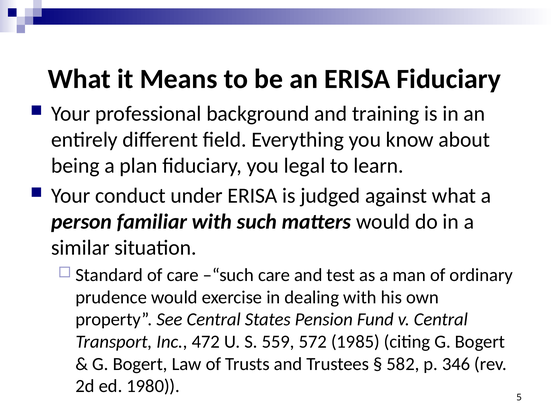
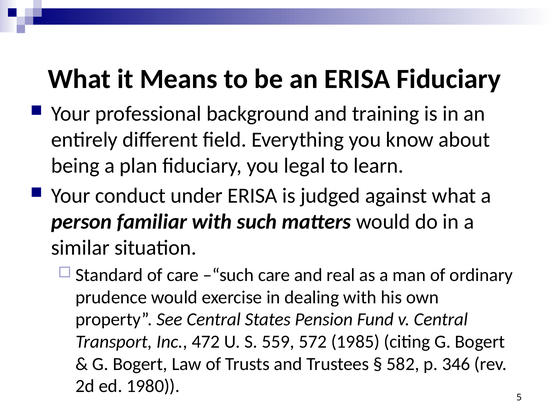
test: test -> real
